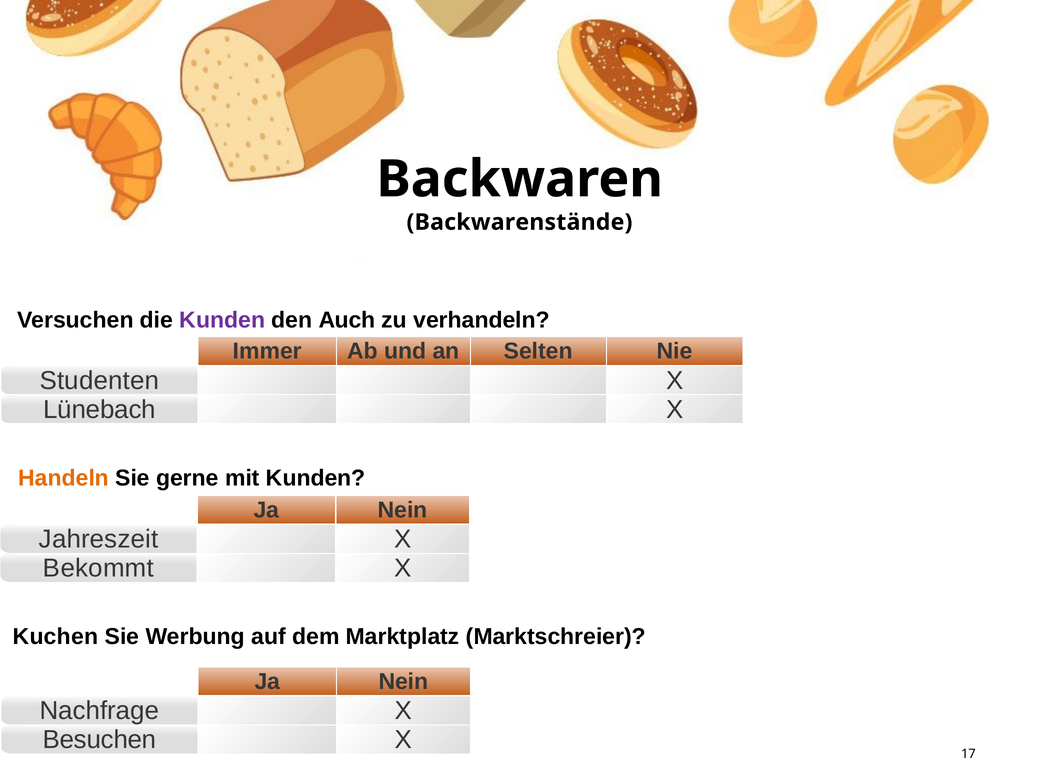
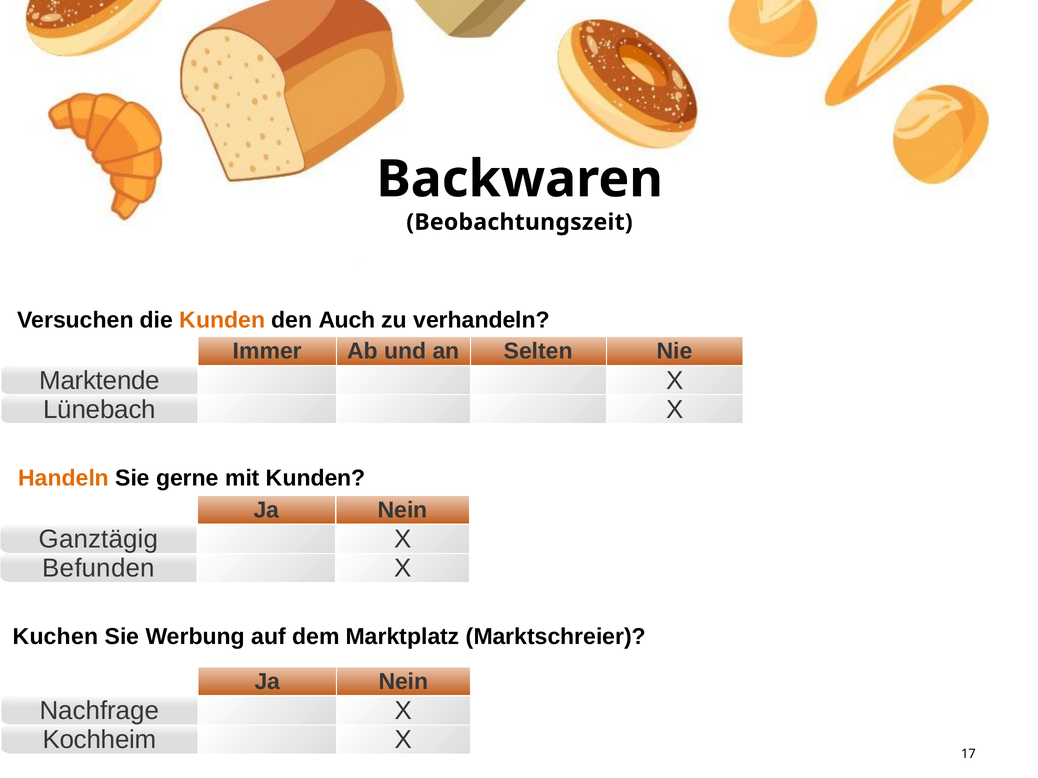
Backwarenstände: Backwarenstände -> Beobachtungszeit
Kunden at (222, 321) colour: purple -> orange
Studenten: Studenten -> Marktende
Jahreszeit: Jahreszeit -> Ganztägig
Bekommt: Bekommt -> Befunden
Besuchen: Besuchen -> Kochheim
